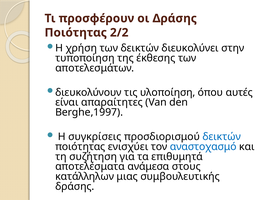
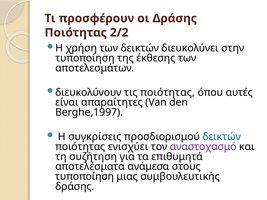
τις υλοποίηση: υλοποίηση -> ποιότητας
αναστοχασμό colour: blue -> purple
κατάλληλων at (85, 177): κατάλληλων -> τυποποίηση
